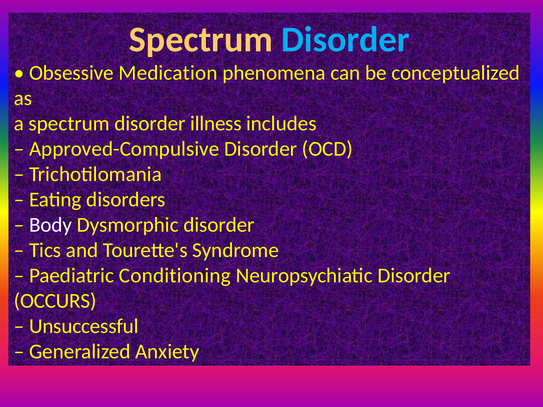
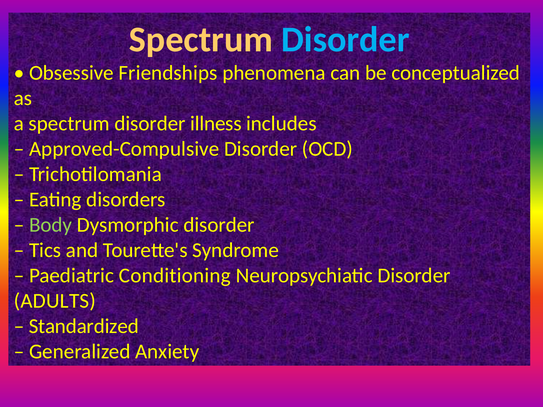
Medication: Medication -> Friendships
Body colour: white -> light green
OCCURS: OCCURS -> ADULTS
Unsuccessful: Unsuccessful -> Standardized
